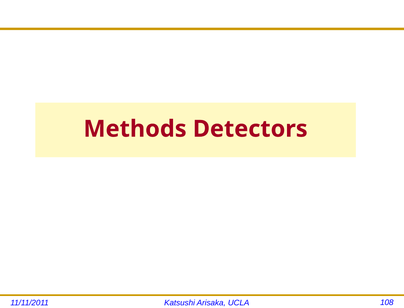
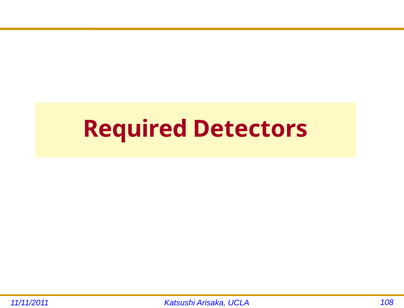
Methods: Methods -> Required
